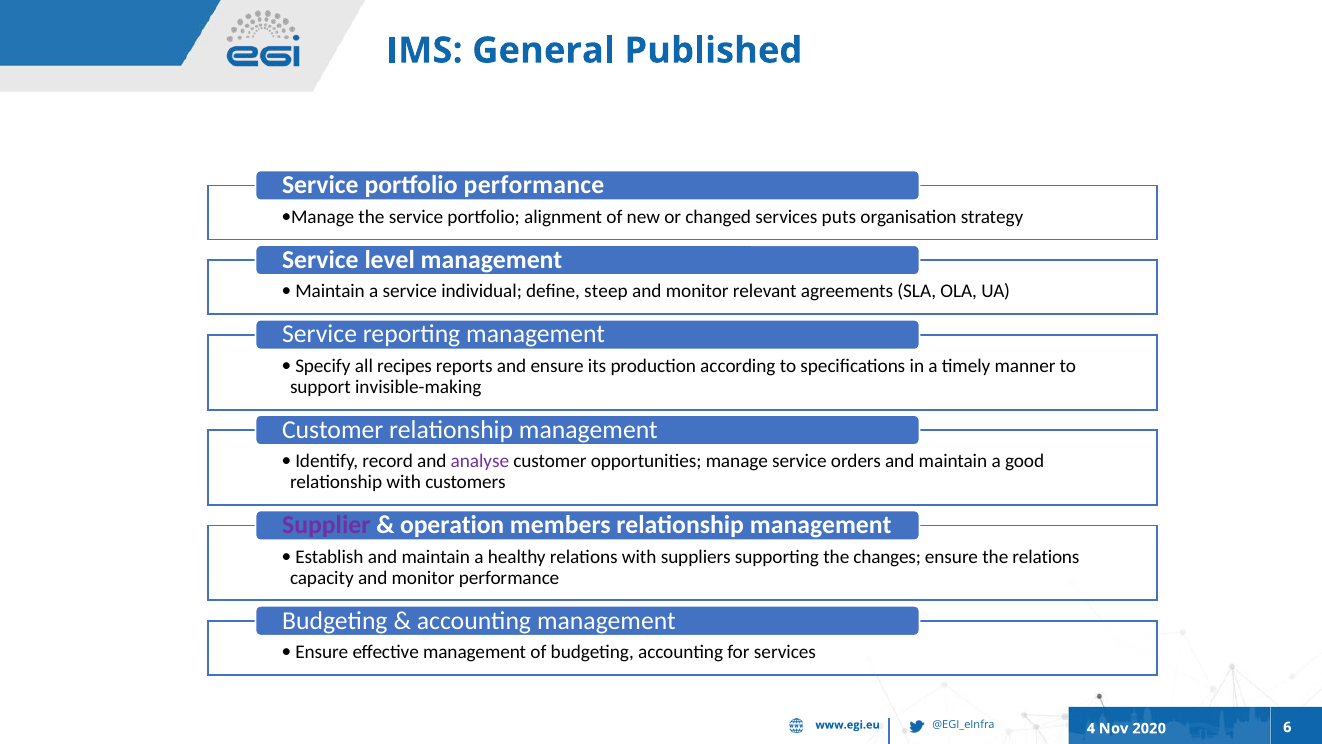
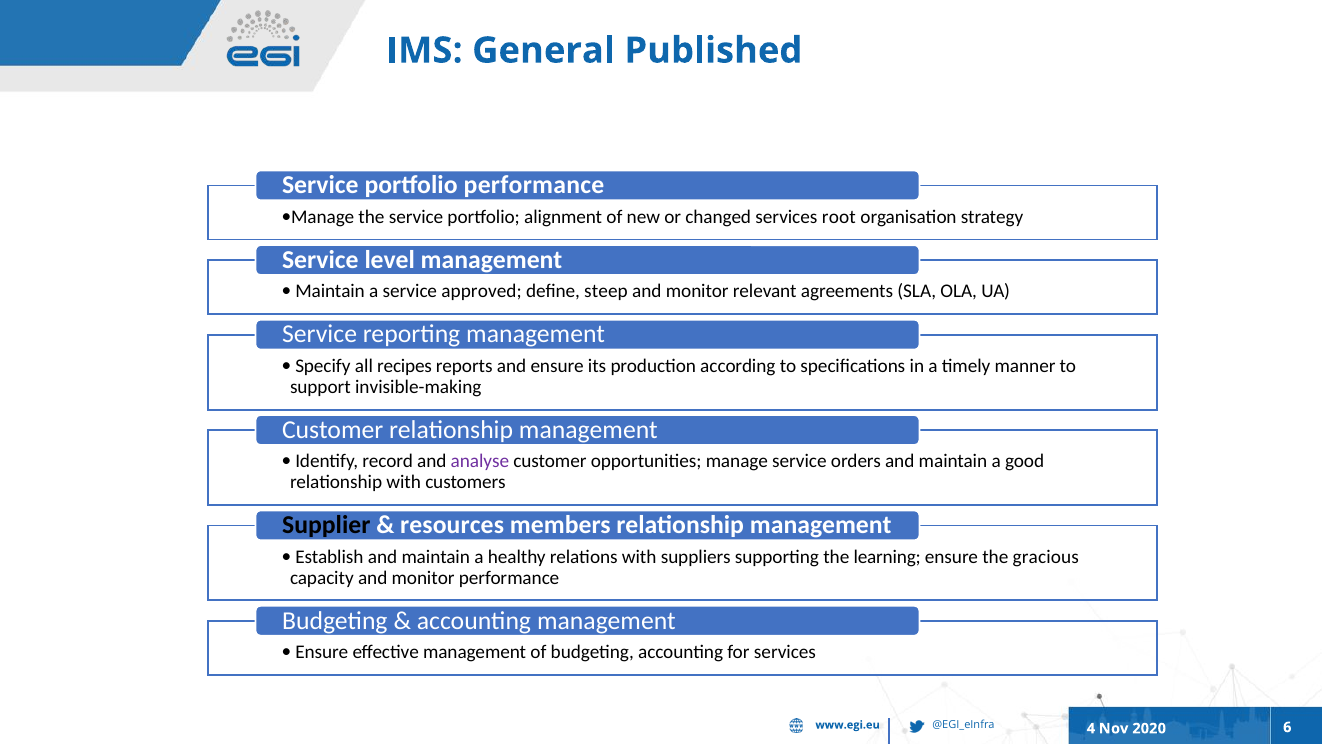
puts: puts -> root
individual: individual -> approved
Supplier colour: purple -> black
operation: operation -> resources
changes: changes -> learning
the relations: relations -> gracious
